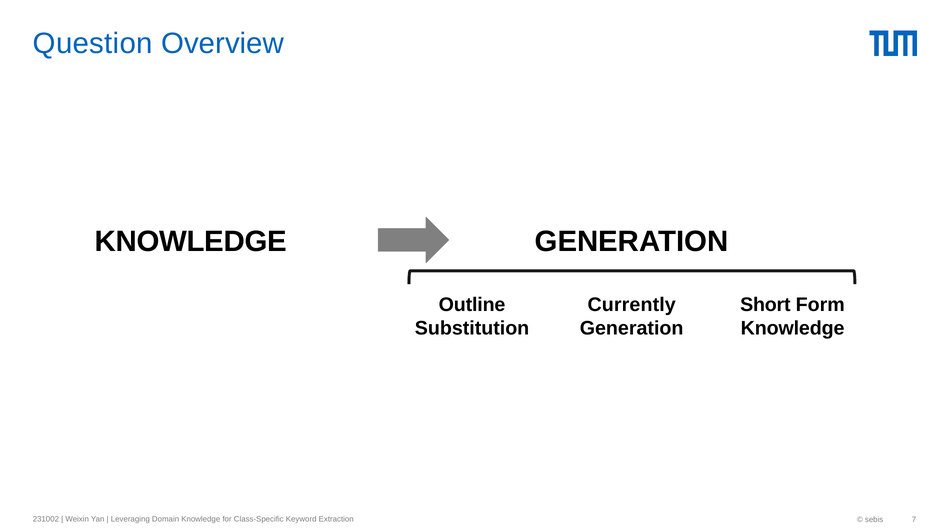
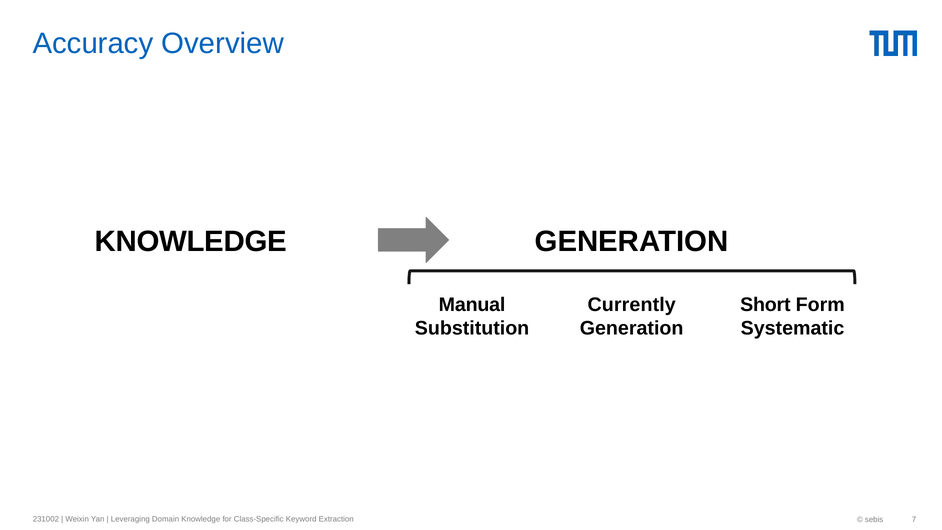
Question: Question -> Accuracy
Outline: Outline -> Manual
Knowledge at (793, 328): Knowledge -> Systematic
